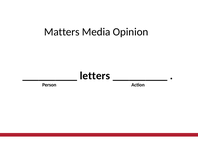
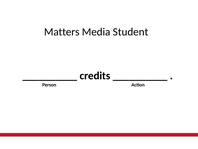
Opinion: Opinion -> Student
letters: letters -> credits
